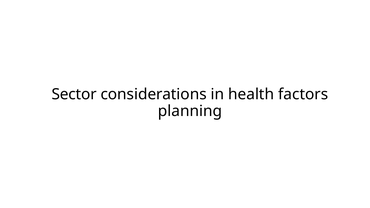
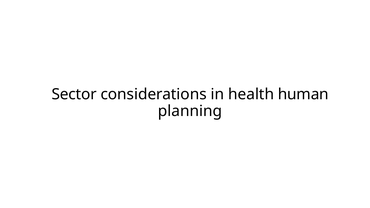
factors: factors -> human
